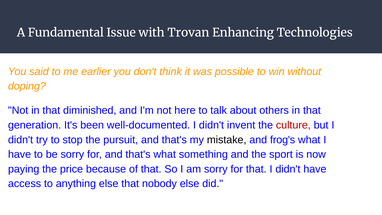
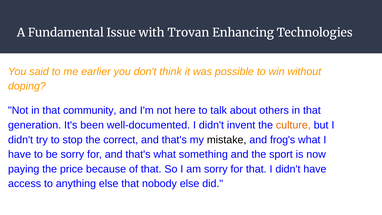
diminished: diminished -> community
culture colour: red -> orange
pursuit: pursuit -> correct
